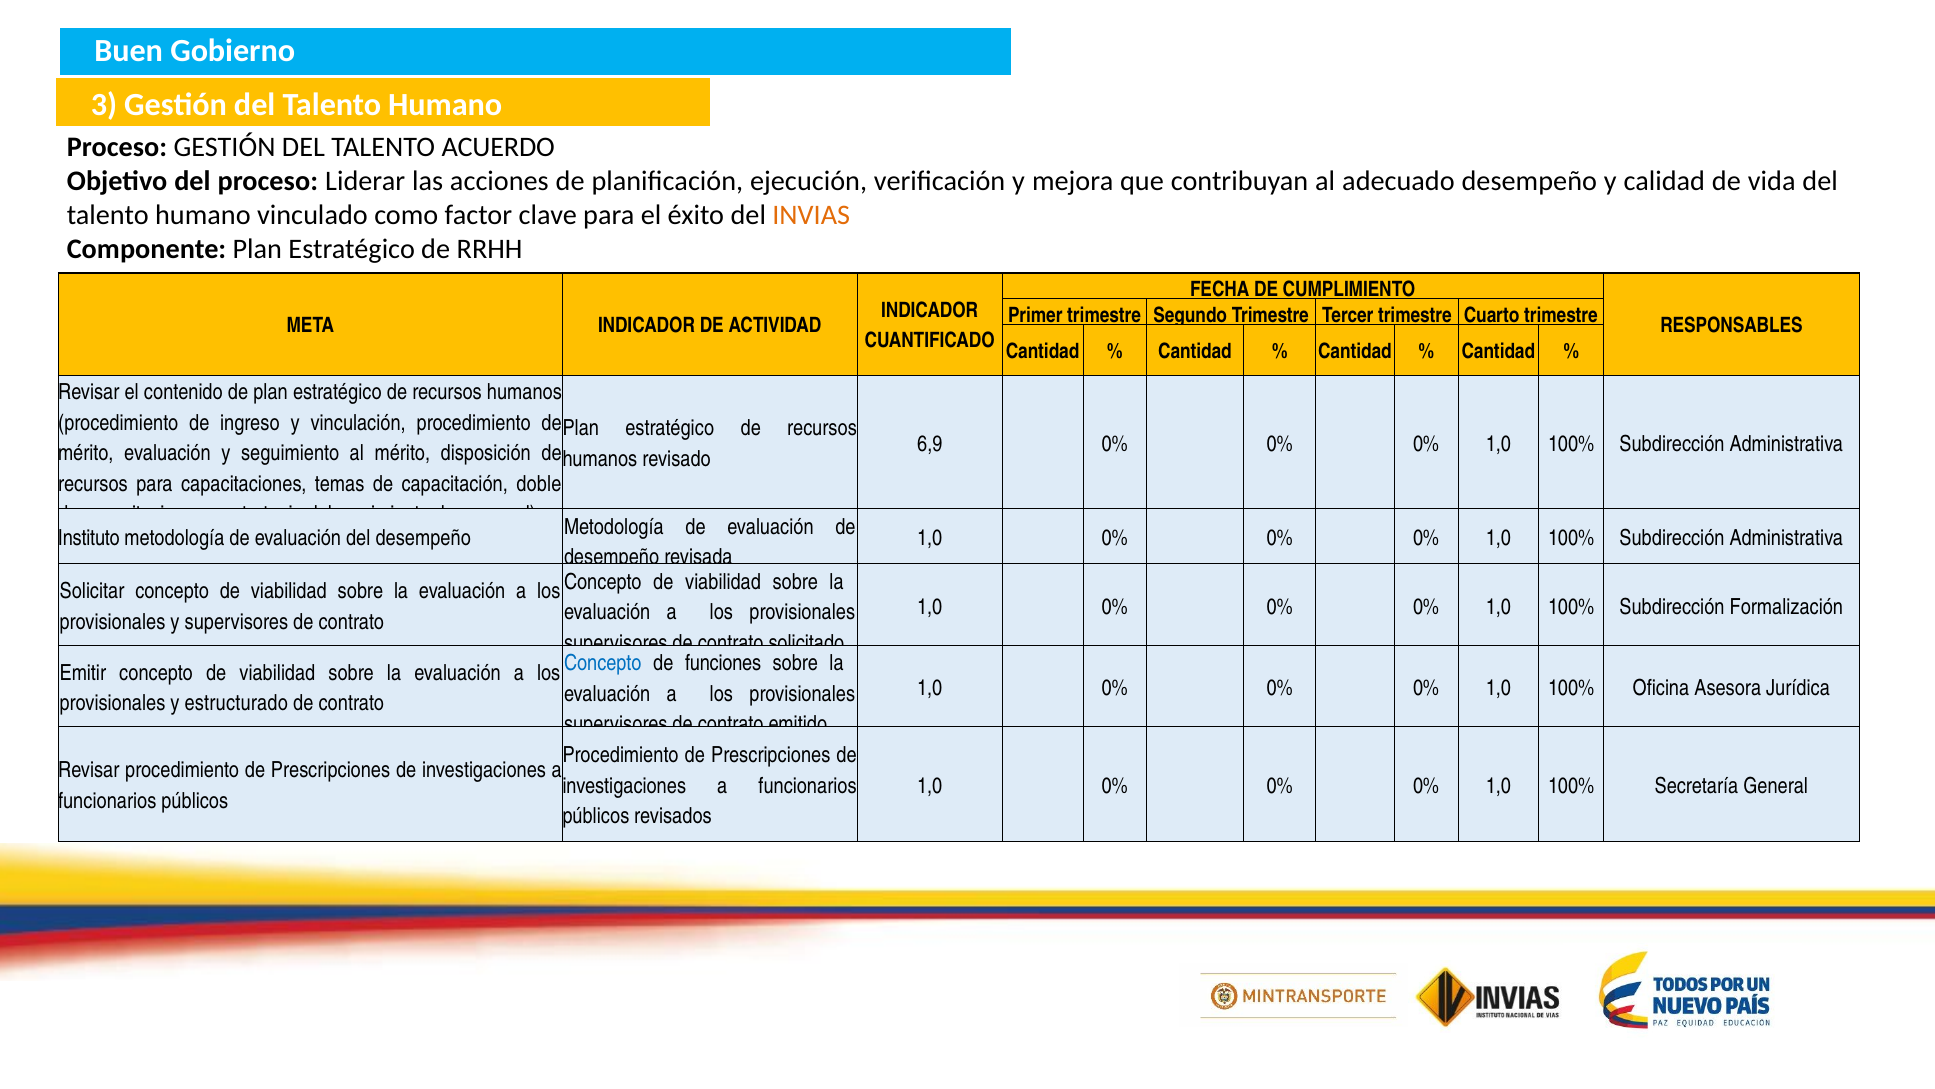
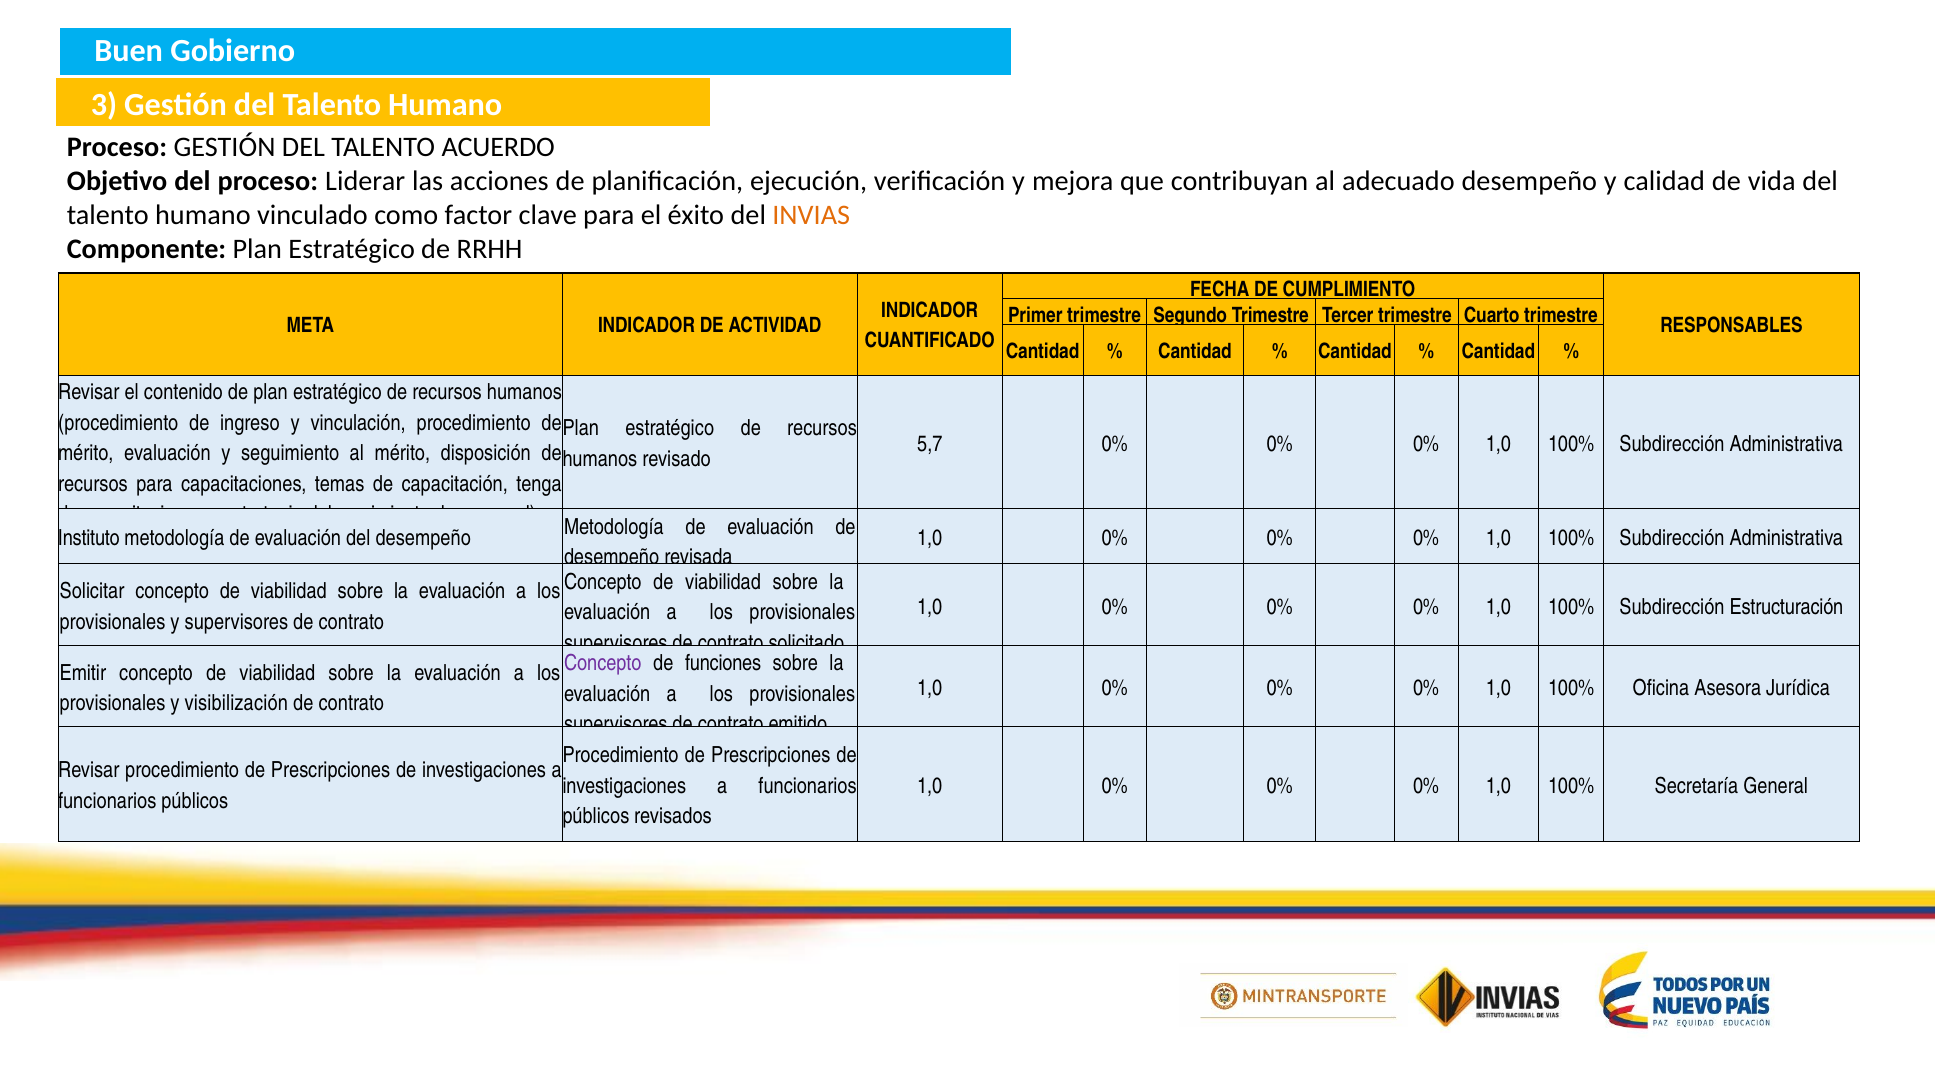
6,9: 6,9 -> 5,7
doble: doble -> tenga
Formalización: Formalización -> Estructuración
Concepto at (603, 663) colour: blue -> purple
estructurado: estructurado -> visibilización
